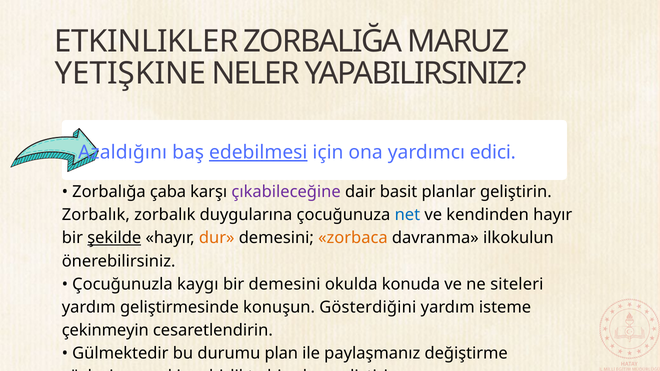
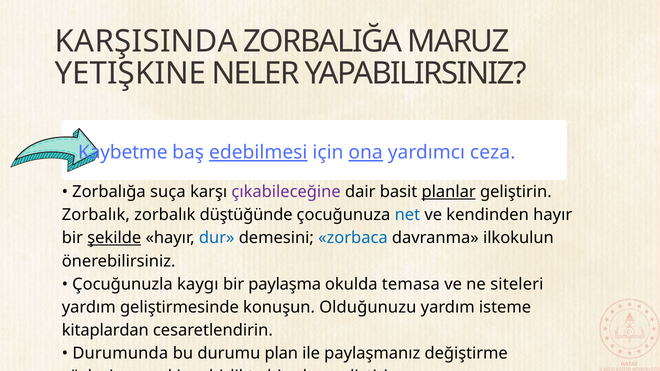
ETKINLIKLER: ETKINLIKLER -> KARŞISINDA
Azaldığını: Azaldığını -> Kaybetme
ona underline: none -> present
edici: edici -> ceza
çaba: çaba -> suça
planlar underline: none -> present
duygularına: duygularına -> düştüğünde
dur colour: orange -> blue
zorbaca colour: orange -> blue
bir demesini: demesini -> paylaşma
konuda: konuda -> temasa
Gösterdiğini: Gösterdiğini -> Olduğunuzu
çekinmeyin: çekinmeyin -> kitaplardan
Gülmektedir: Gülmektedir -> Durumunda
